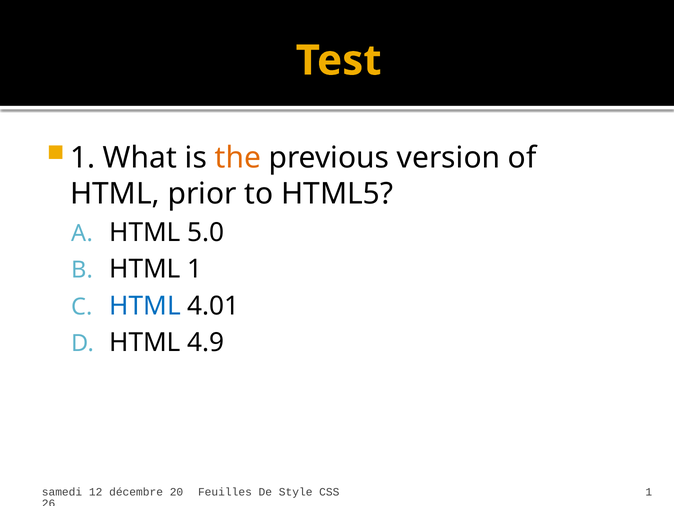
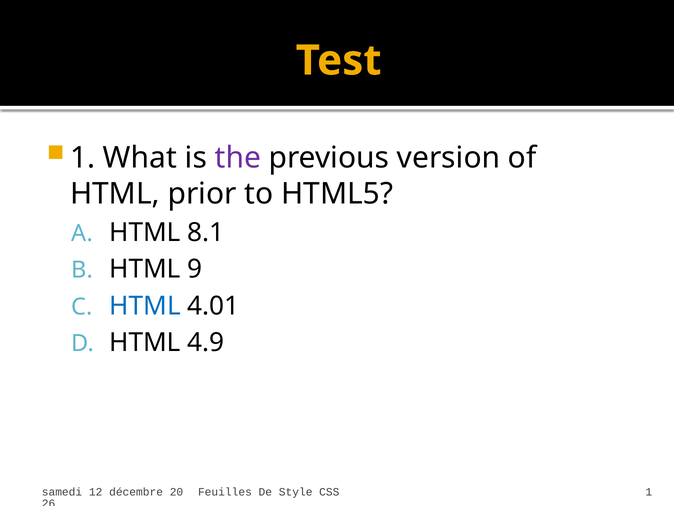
the colour: orange -> purple
5.0: 5.0 -> 8.1
HTML 1: 1 -> 9
